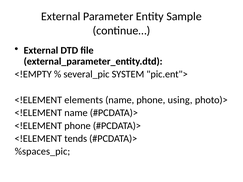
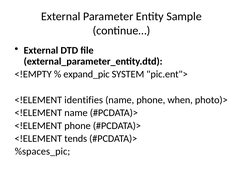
several_pic: several_pic -> expand_pic
elements: elements -> identifies
using: using -> when
